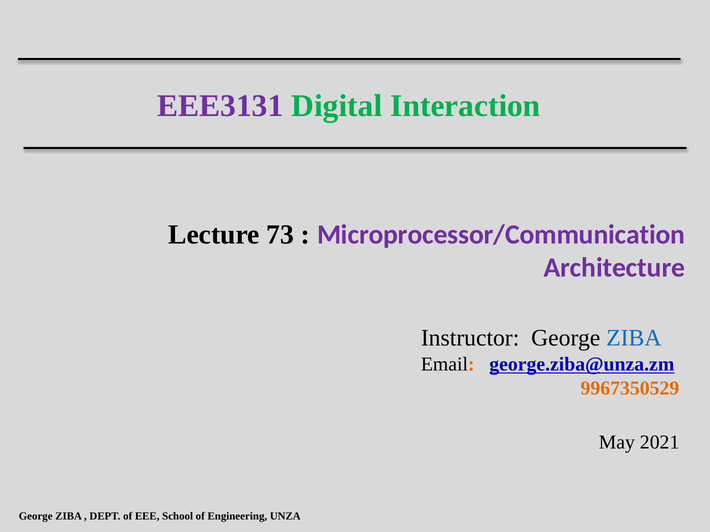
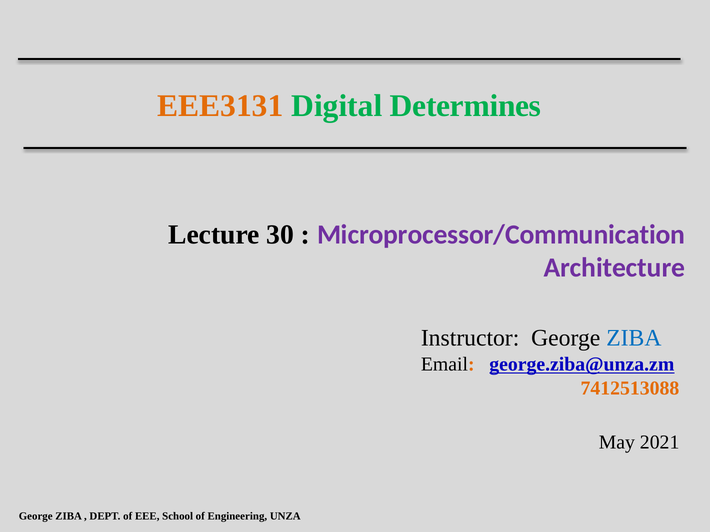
EEE3131 colour: purple -> orange
Interaction: Interaction -> Determines
73: 73 -> 30
9967350529: 9967350529 -> 7412513088
